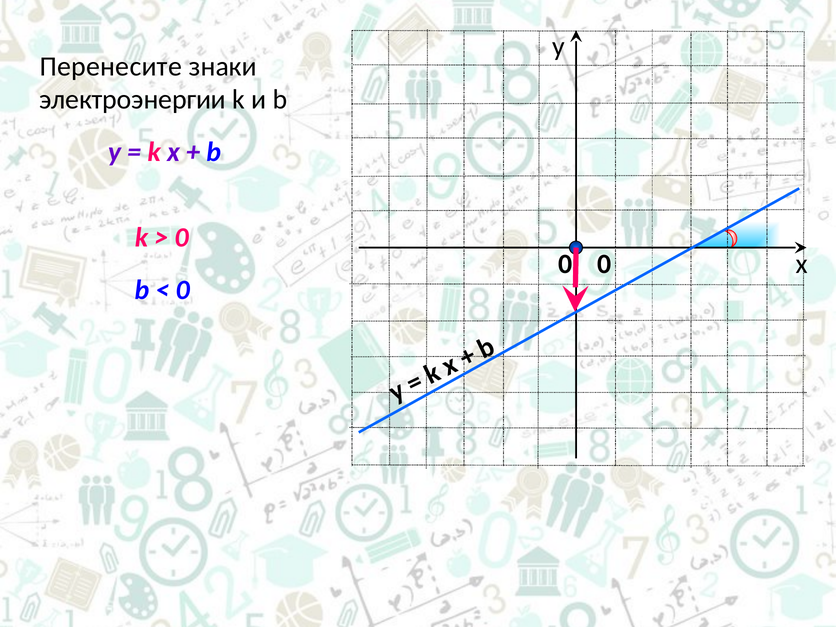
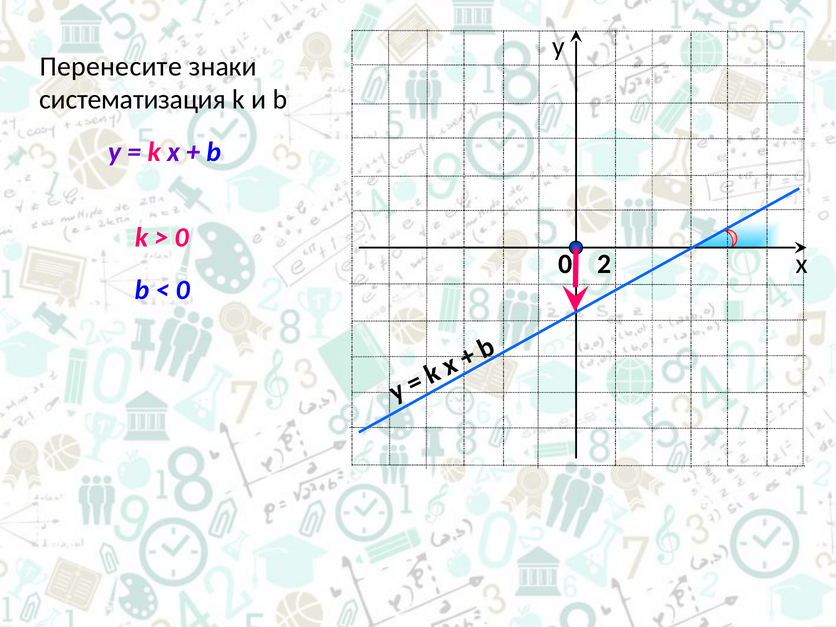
электроэнергии: электроэнергии -> систематизация
0 0: 0 -> 2
